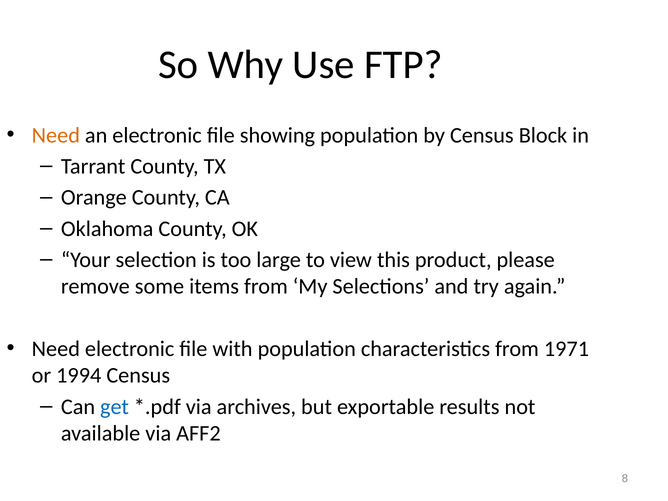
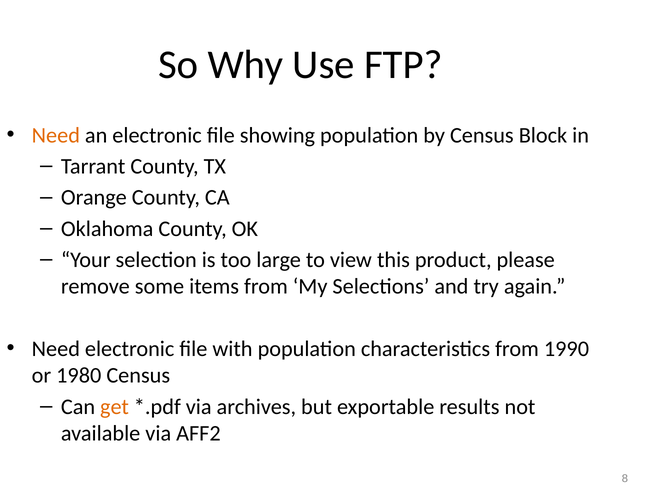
1971: 1971 -> 1990
1994: 1994 -> 1980
get colour: blue -> orange
